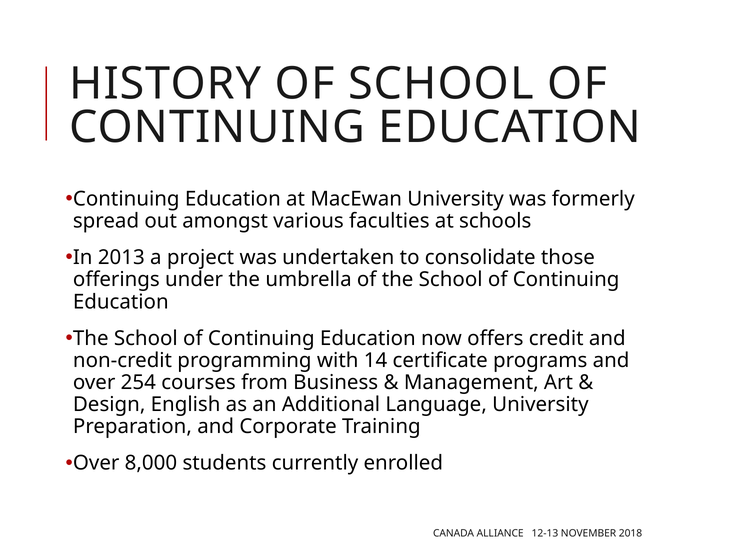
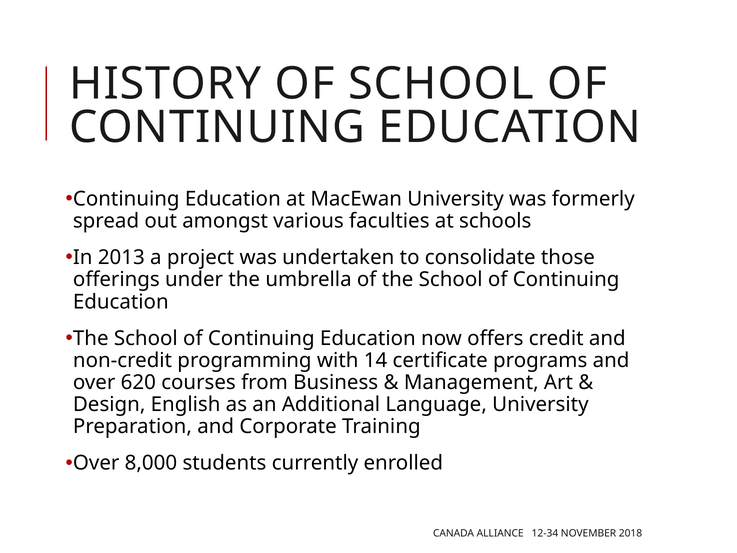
254: 254 -> 620
12-13: 12-13 -> 12-34
